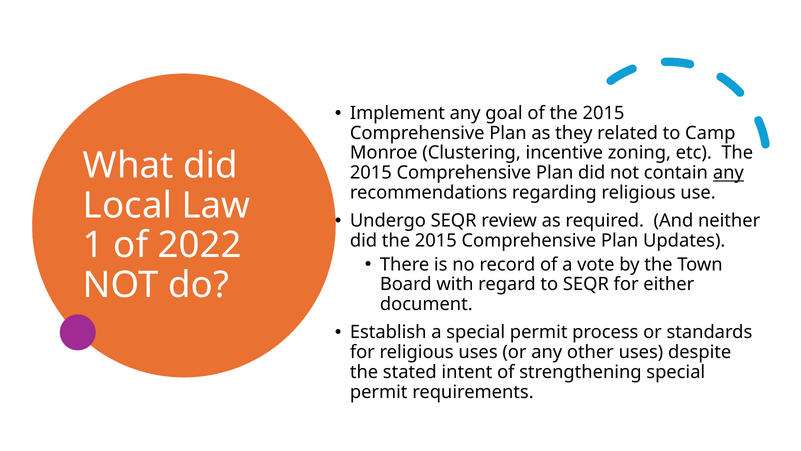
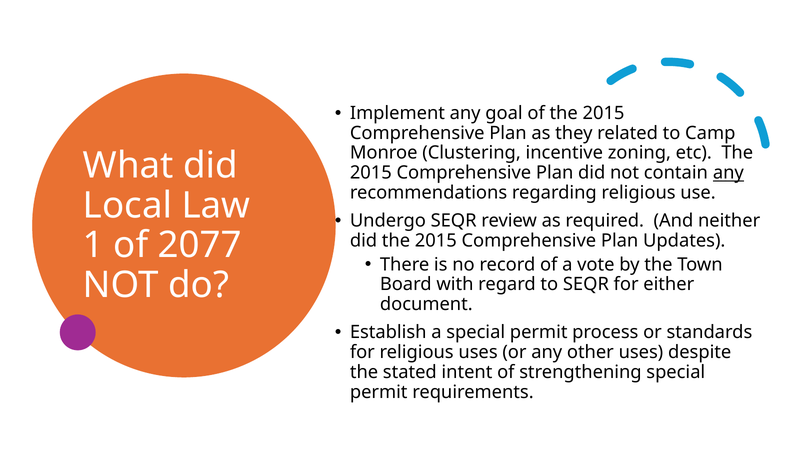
2022: 2022 -> 2077
